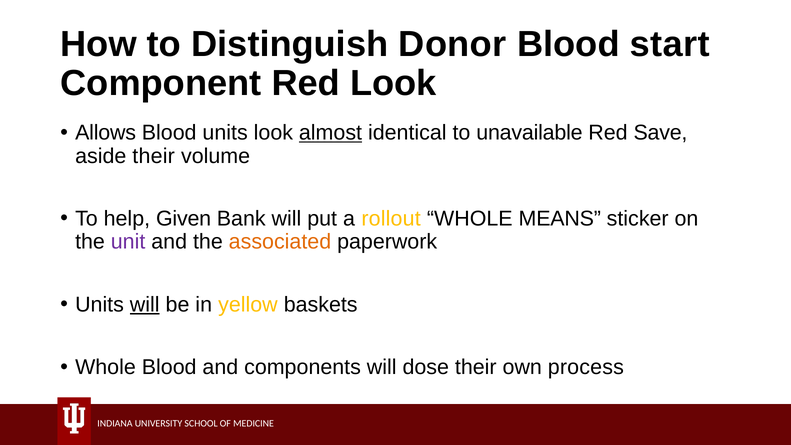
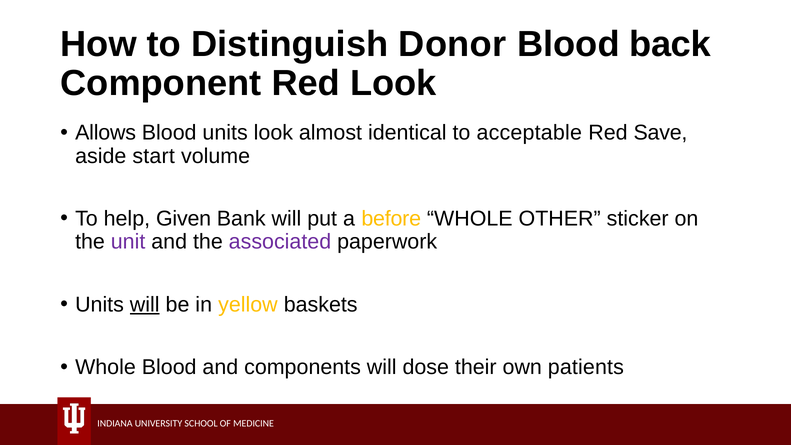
start: start -> back
almost underline: present -> none
unavailable: unavailable -> acceptable
aside their: their -> start
rollout: rollout -> before
MEANS: MEANS -> OTHER
associated colour: orange -> purple
process: process -> patients
